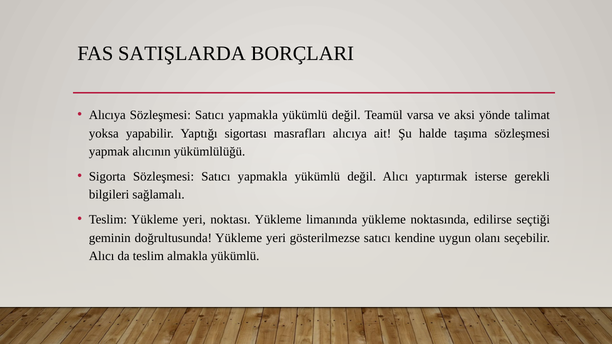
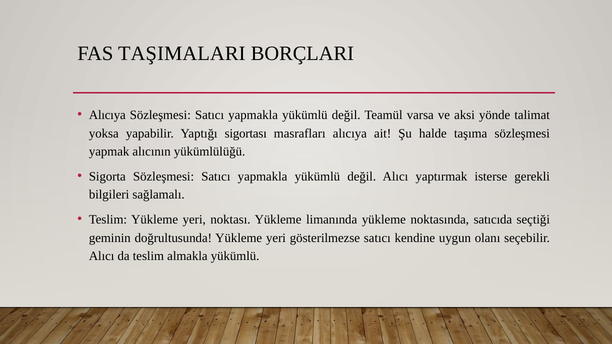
SATIŞLARDA: SATIŞLARDA -> TAŞIMALARI
edilirse: edilirse -> satıcıda
